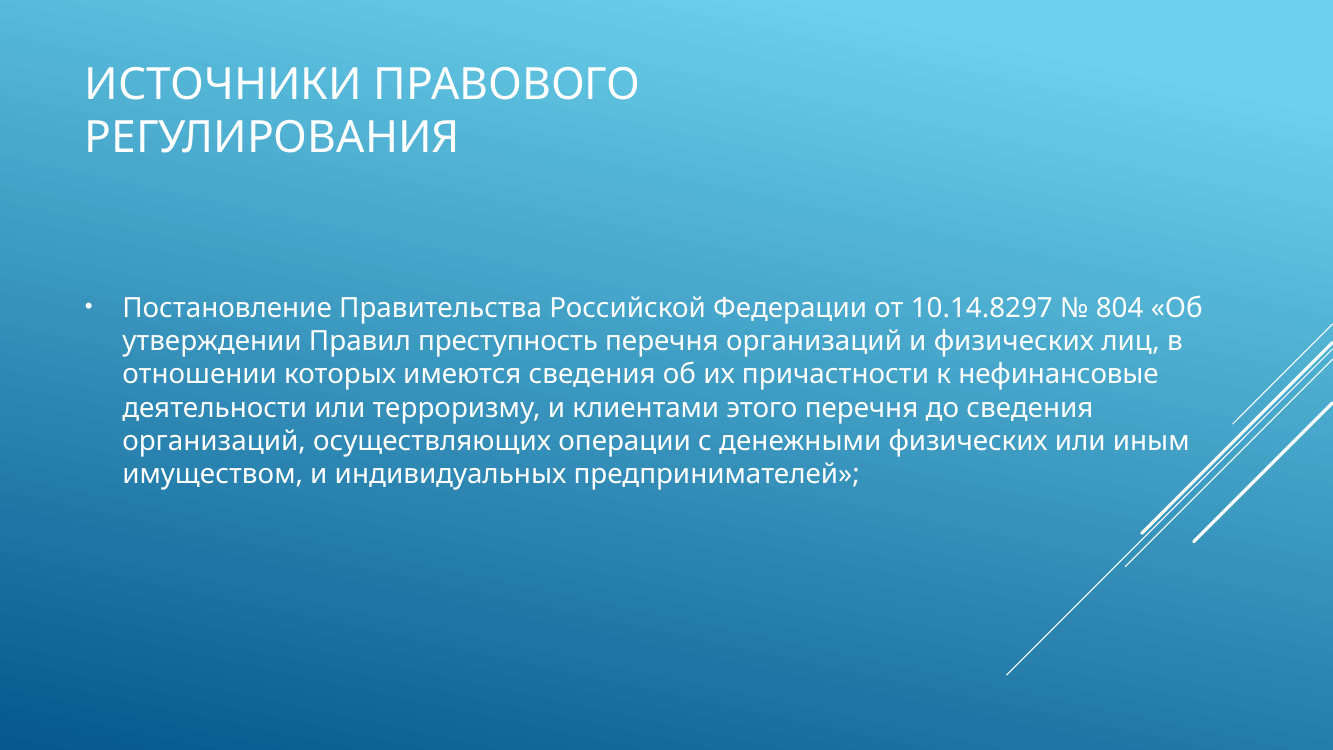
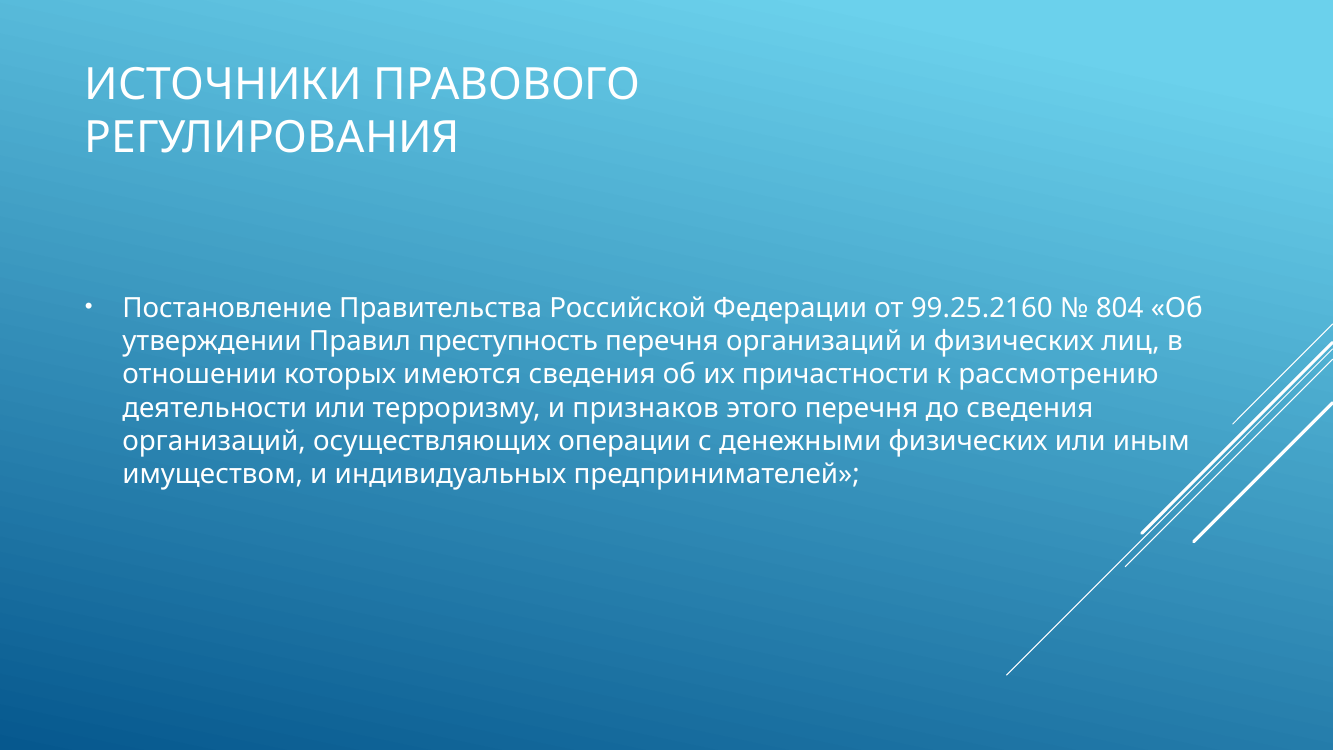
10.14.8297: 10.14.8297 -> 99.25.2160
нефинансовые: нефинансовые -> рассмотрению
клиентами: клиентами -> признаков
